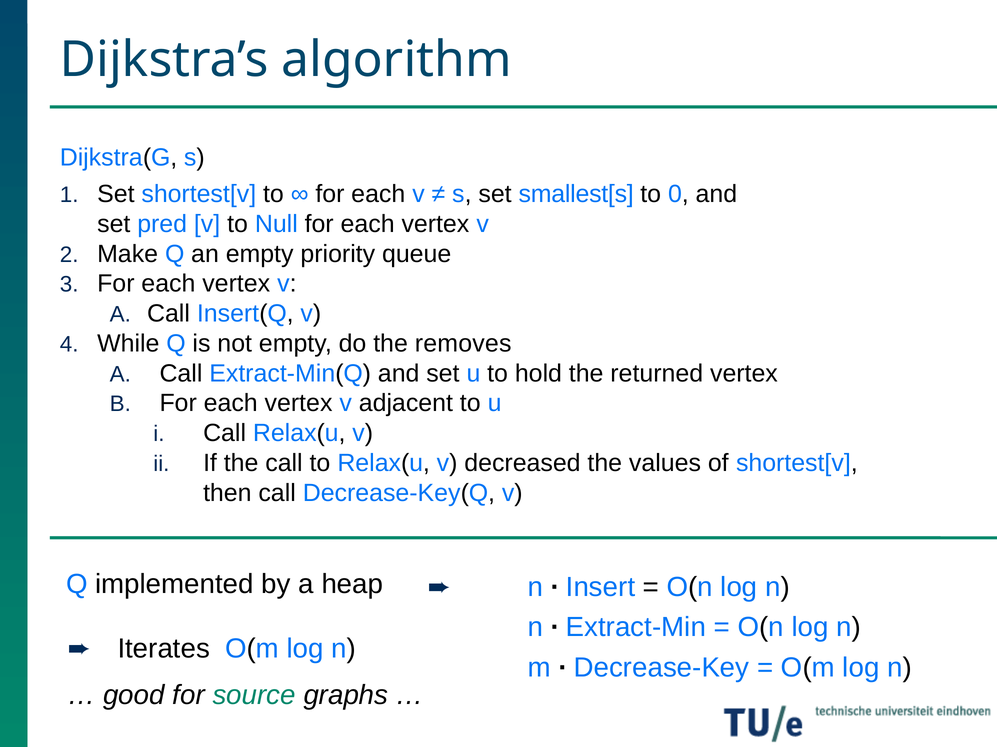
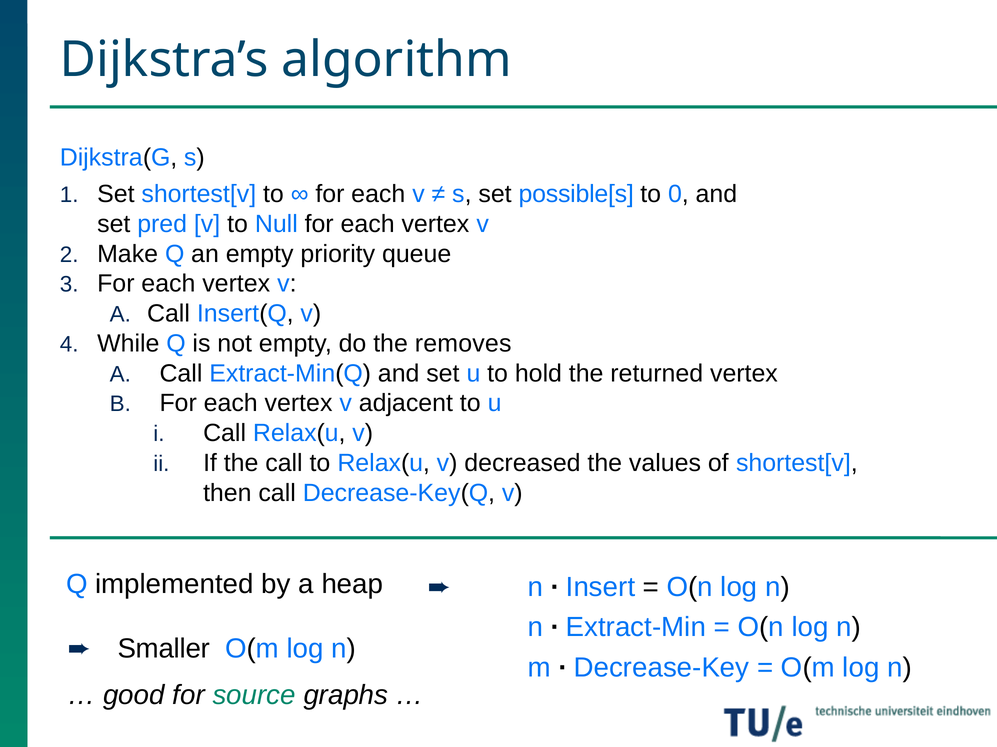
smallest[s: smallest[s -> possible[s
Iterates: Iterates -> Smaller
